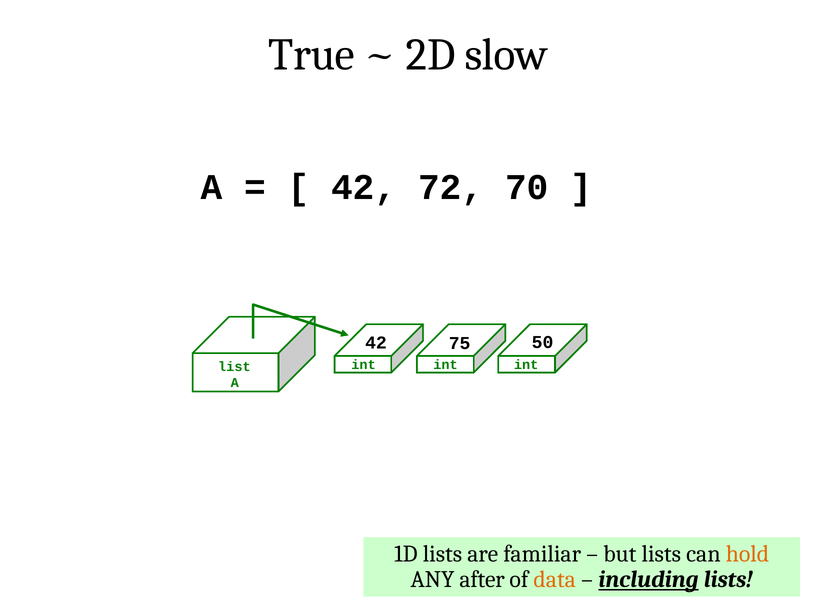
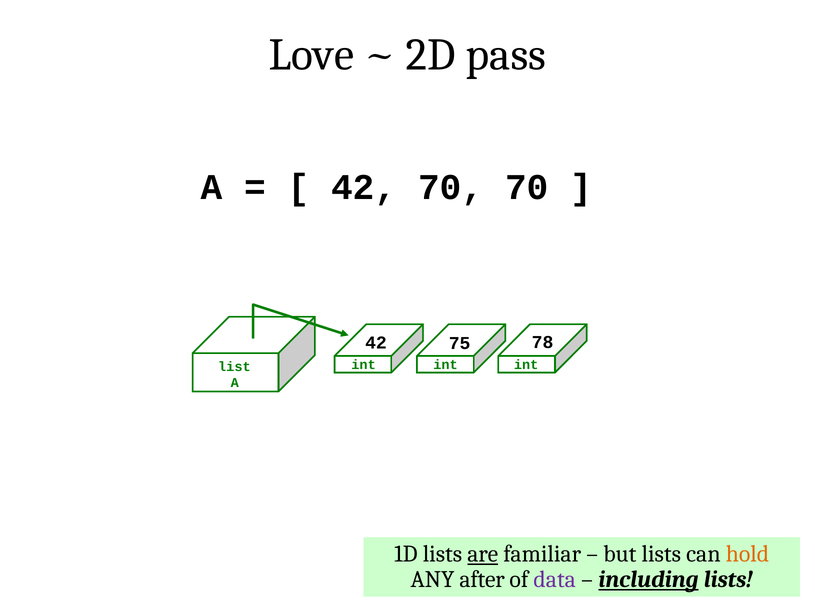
True: True -> Love
slow: slow -> pass
42 72: 72 -> 70
50: 50 -> 78
are underline: none -> present
data colour: orange -> purple
